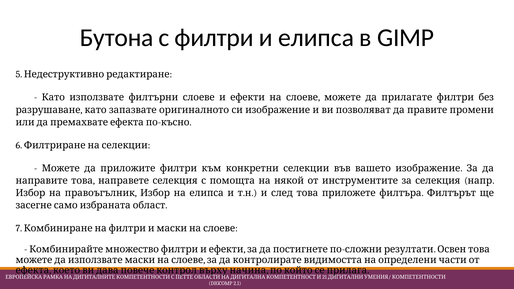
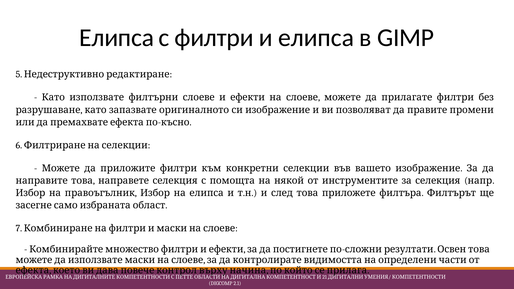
Бутона at (117, 38): Бутона -> Елипса
